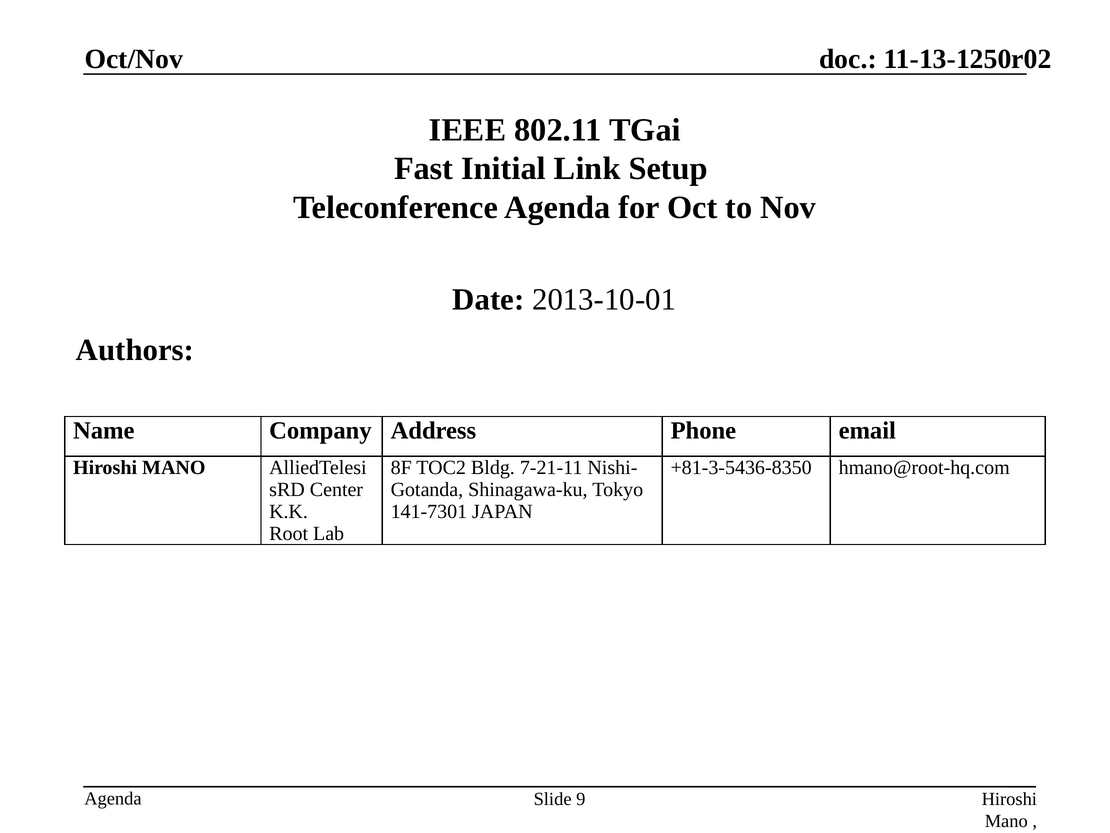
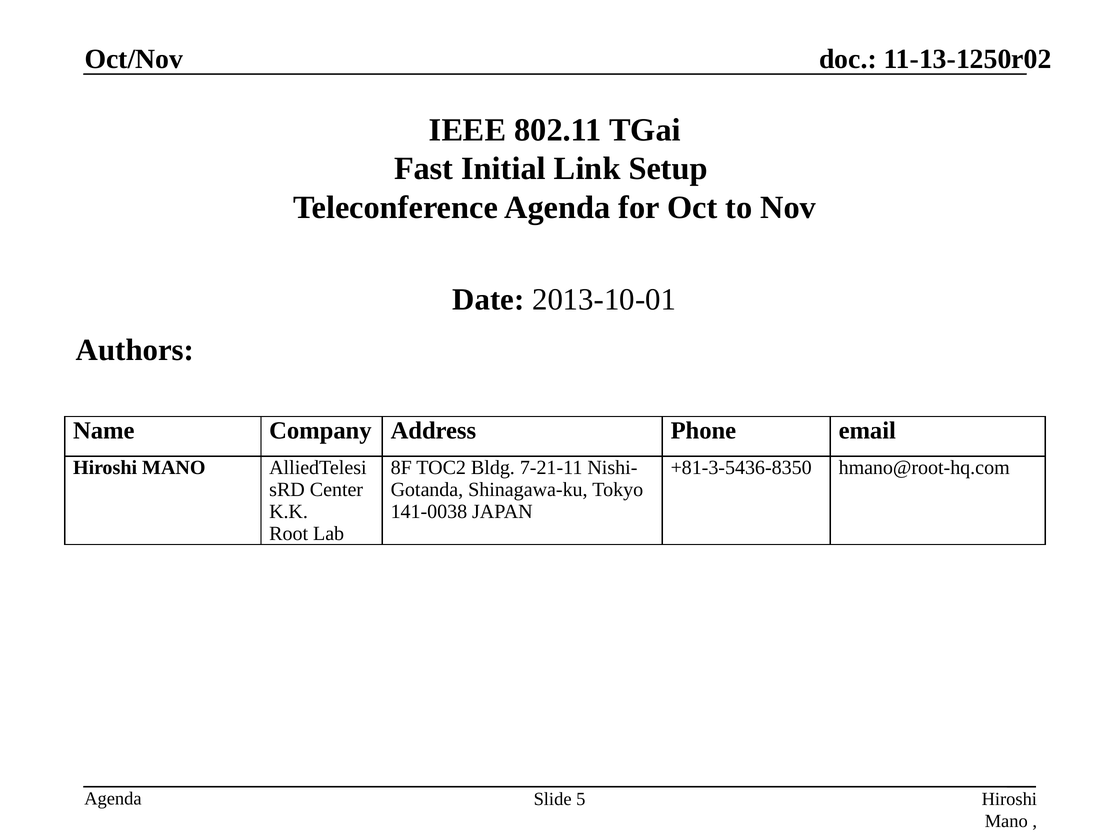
141-7301: 141-7301 -> 141-0038
9: 9 -> 5
